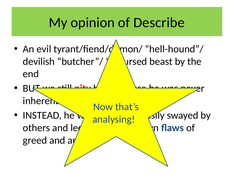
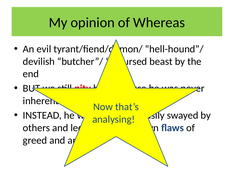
Describe: Describe -> Whereas
